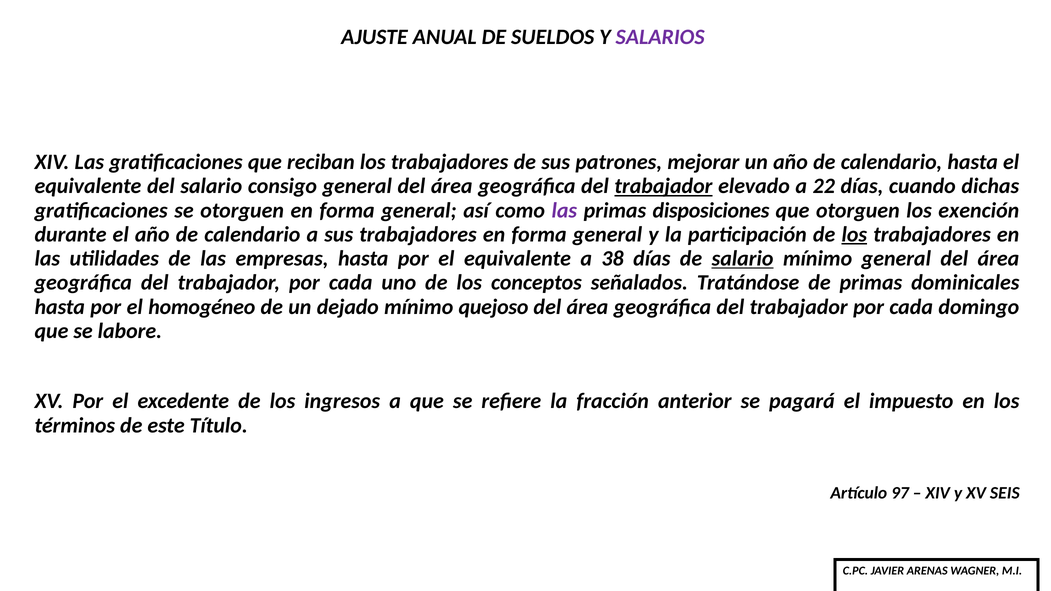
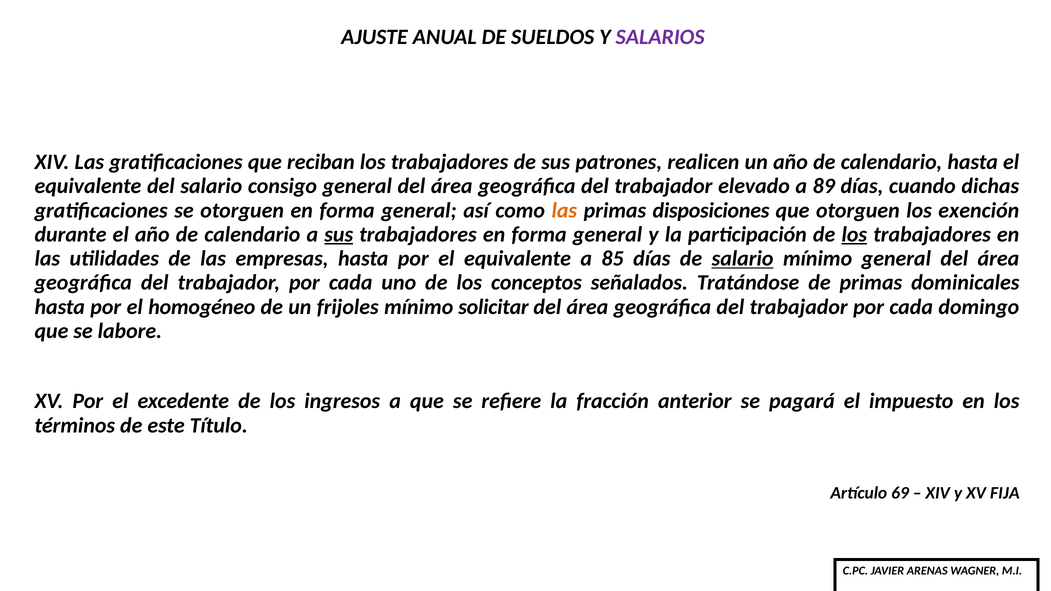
mejorar: mejorar -> realicen
trabajador at (663, 186) underline: present -> none
22: 22 -> 89
las at (564, 210) colour: purple -> orange
sus at (339, 235) underline: none -> present
38: 38 -> 85
dejado: dejado -> frijoles
quejoso: quejoso -> solicitar
97: 97 -> 69
SEIS: SEIS -> FIJA
